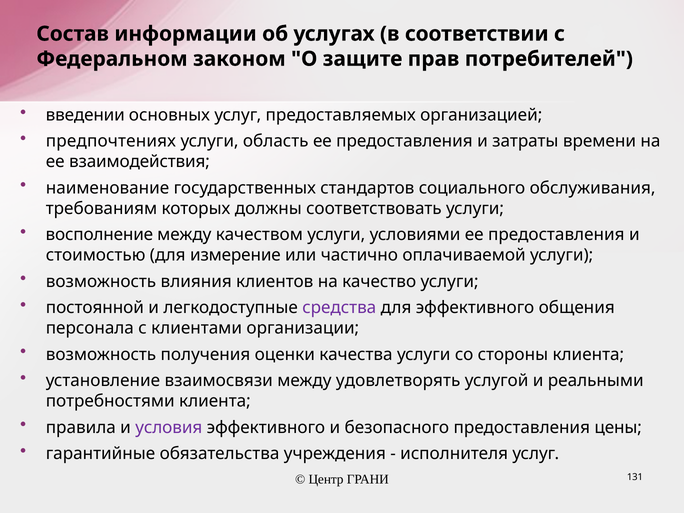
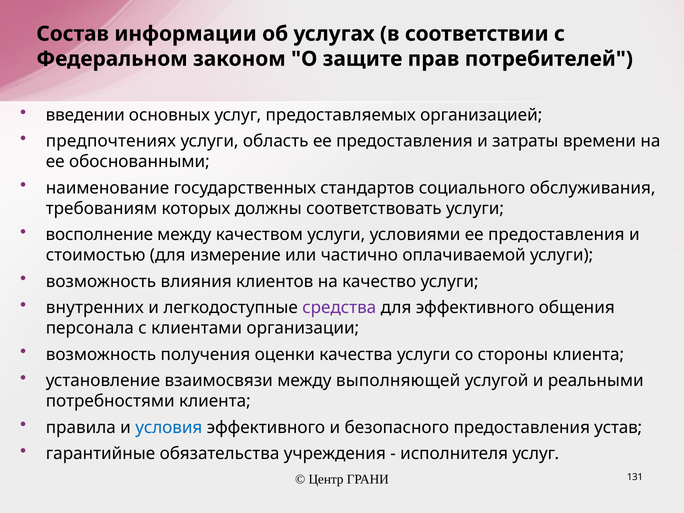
взаимодействия: взаимодействия -> обоснованными
постоянной: постоянной -> внутренних
удовлетворять: удовлетворять -> выполняющей
условия colour: purple -> blue
цены: цены -> устав
